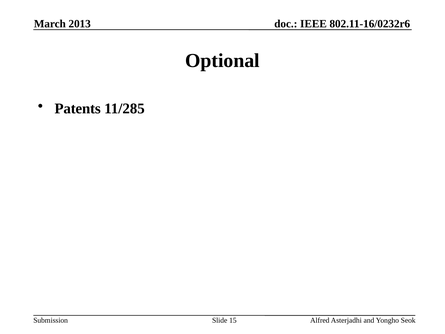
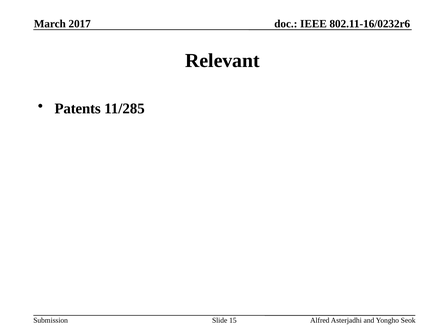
2013: 2013 -> 2017
Optional: Optional -> Relevant
